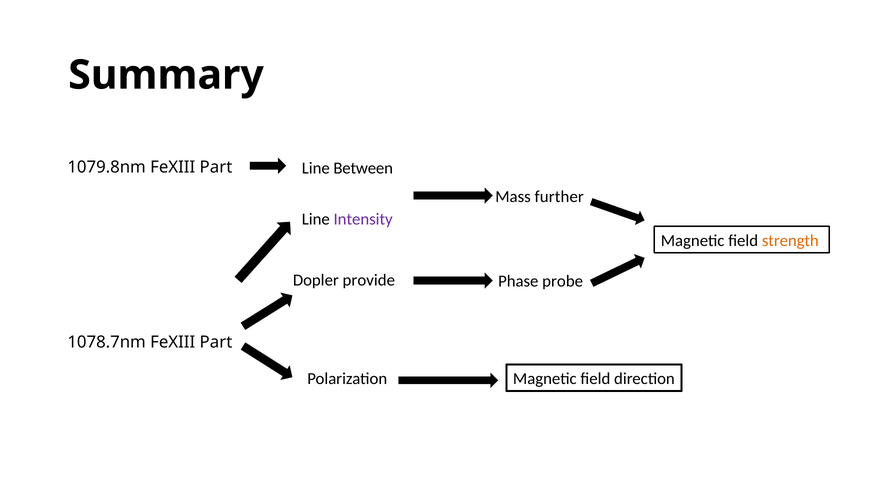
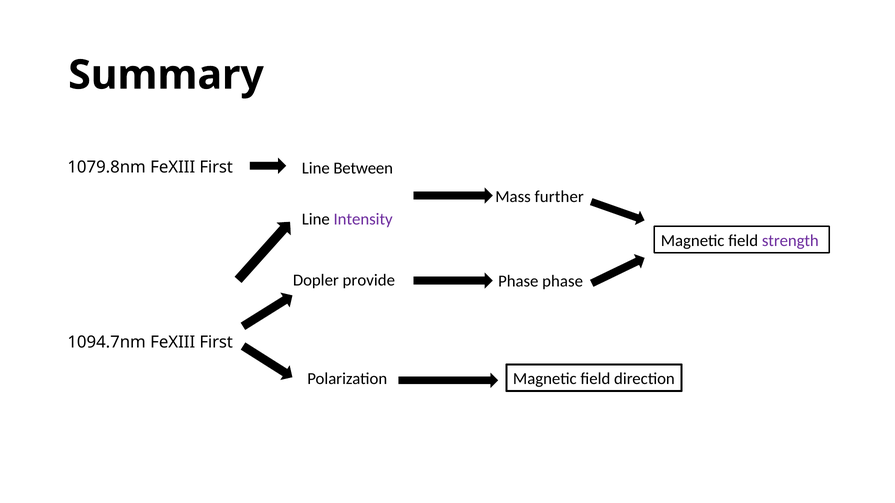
1079.8nm FeXIII Part: Part -> First
strength colour: orange -> purple
Phase probe: probe -> phase
1078.7nm: 1078.7nm -> 1094.7nm
Part at (216, 343): Part -> First
